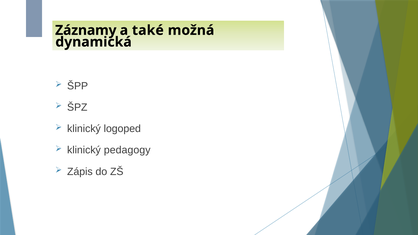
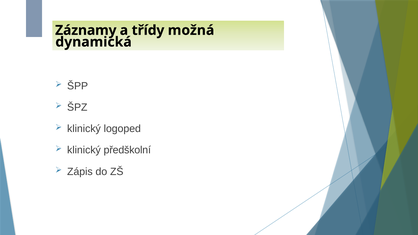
také: také -> třídy
pedagogy: pedagogy -> předškolní
